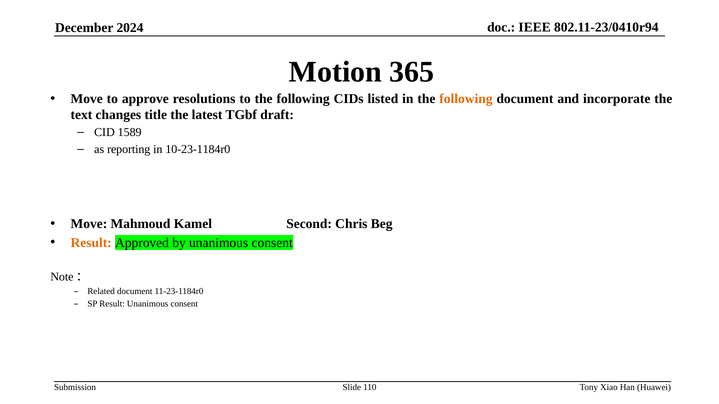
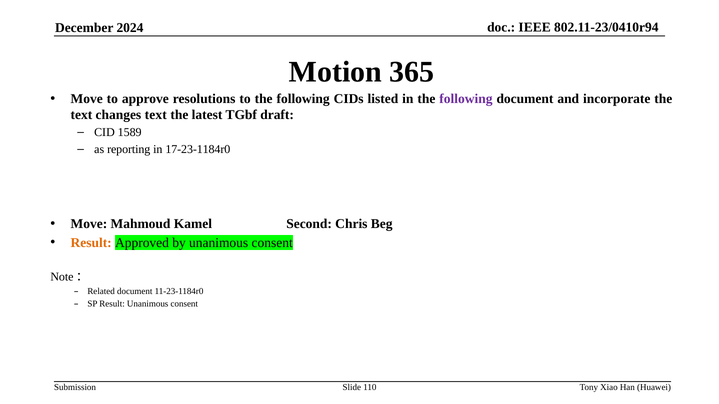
following at (466, 99) colour: orange -> purple
changes title: title -> text
10-23-1184r0: 10-23-1184r0 -> 17-23-1184r0
